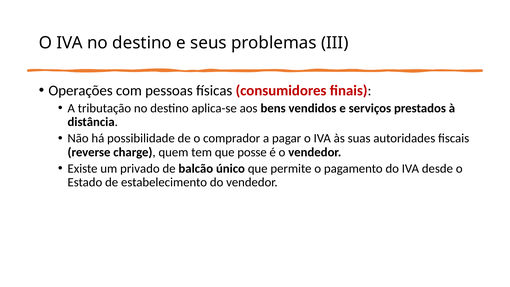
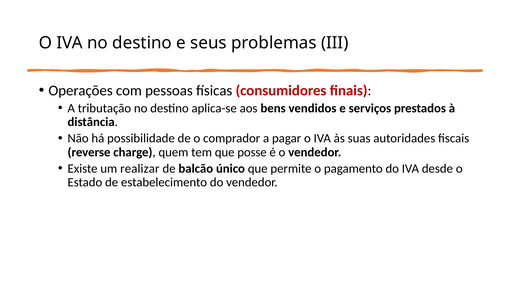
privado: privado -> realizar
